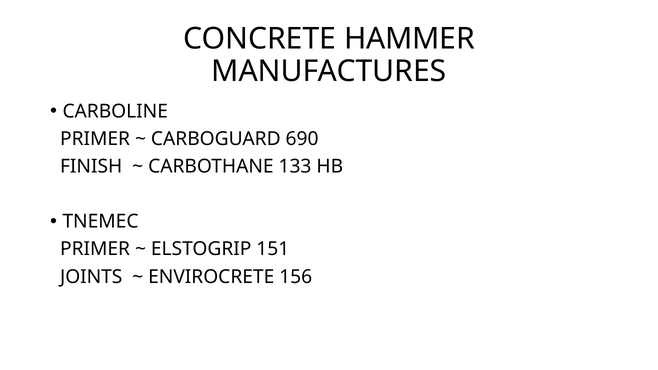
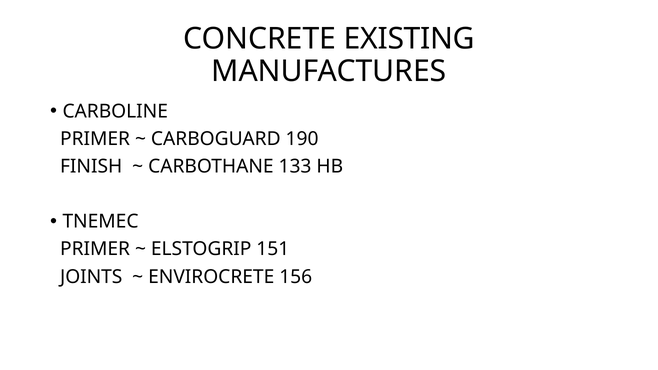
HAMMER: HAMMER -> EXISTING
690: 690 -> 190
